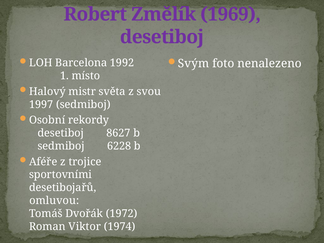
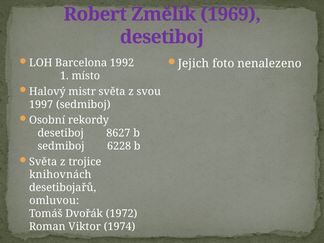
Svým: Svým -> Jejich
Aféře at (43, 162): Aféře -> Světa
sportovními: sportovními -> knihovnách
